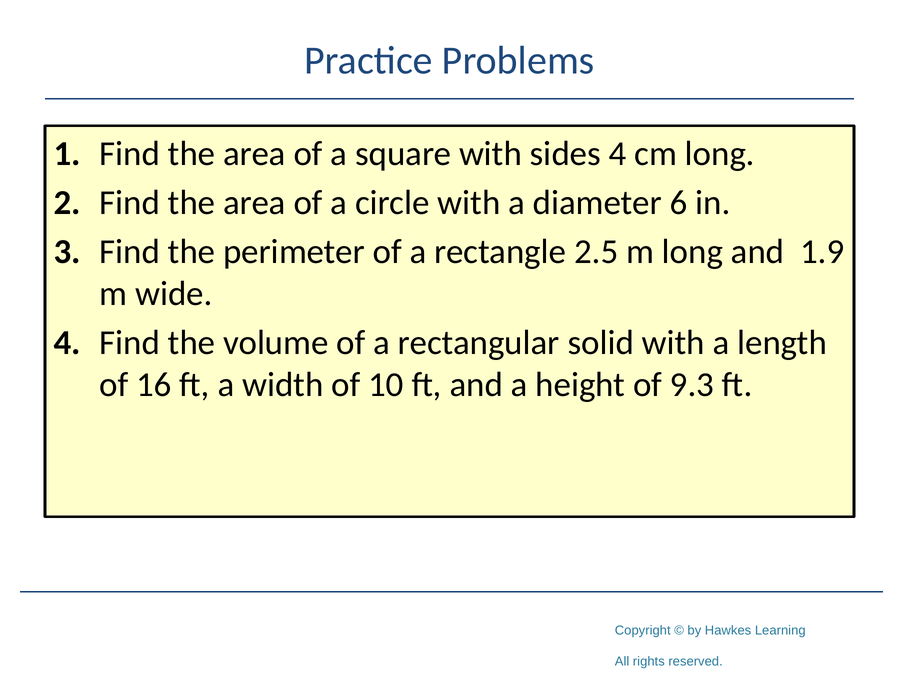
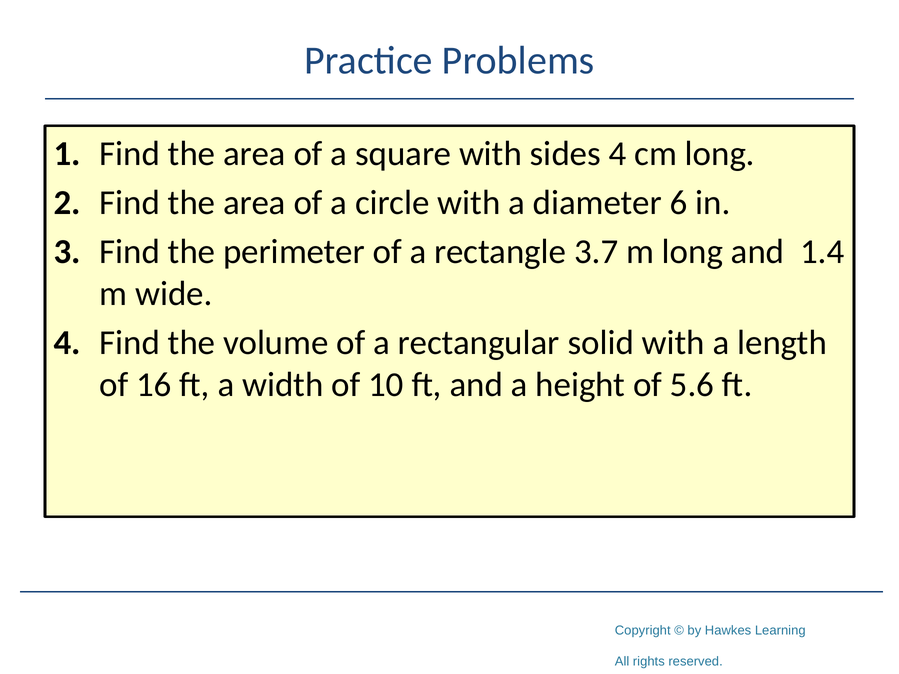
2.5: 2.5 -> 3.7
1.9: 1.9 -> 1.4
9.3: 9.3 -> 5.6
